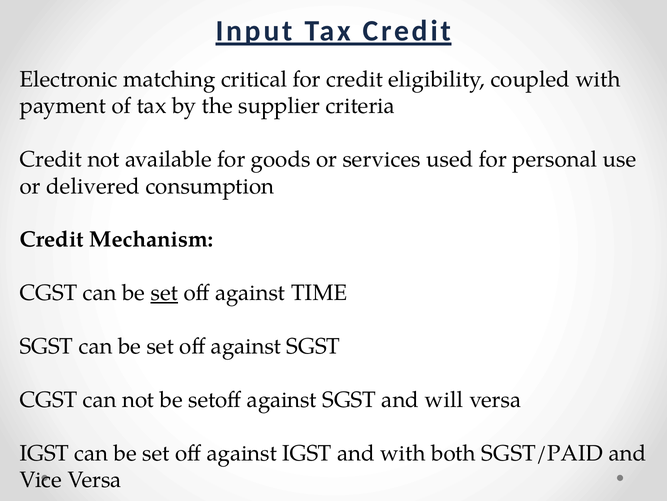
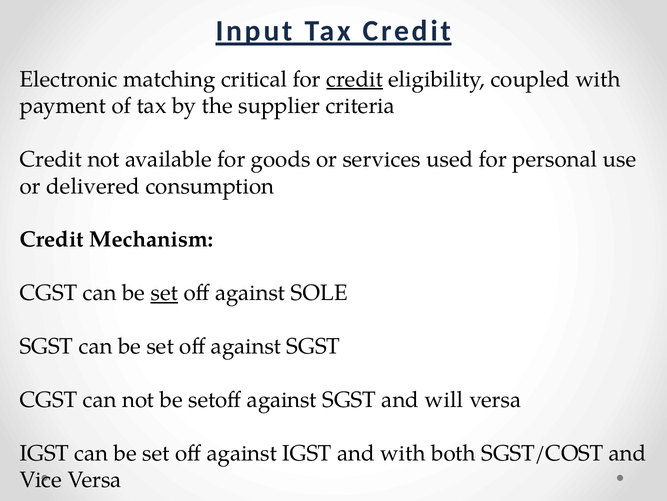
credit at (355, 79) underline: none -> present
TIME: TIME -> SOLE
SGST/PAID: SGST/PAID -> SGST/COST
